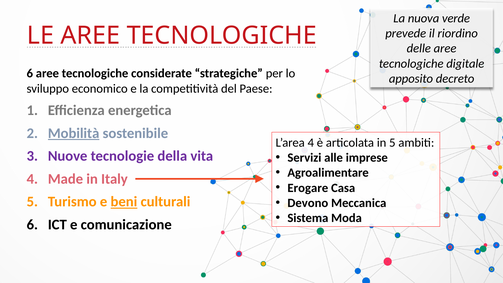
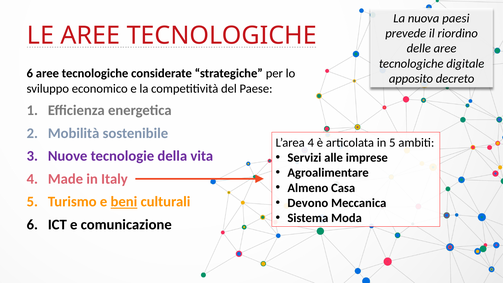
verde: verde -> paesi
Mobilità underline: present -> none
Erogare: Erogare -> Almeno
